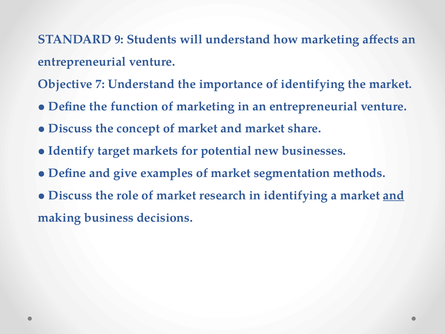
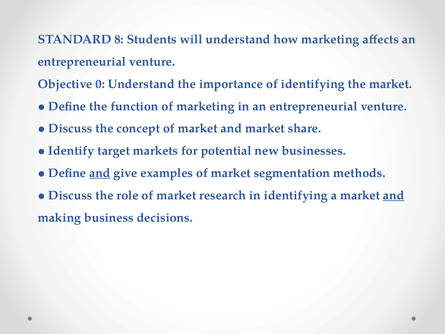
9: 9 -> 8
7: 7 -> 0
and at (100, 173) underline: none -> present
